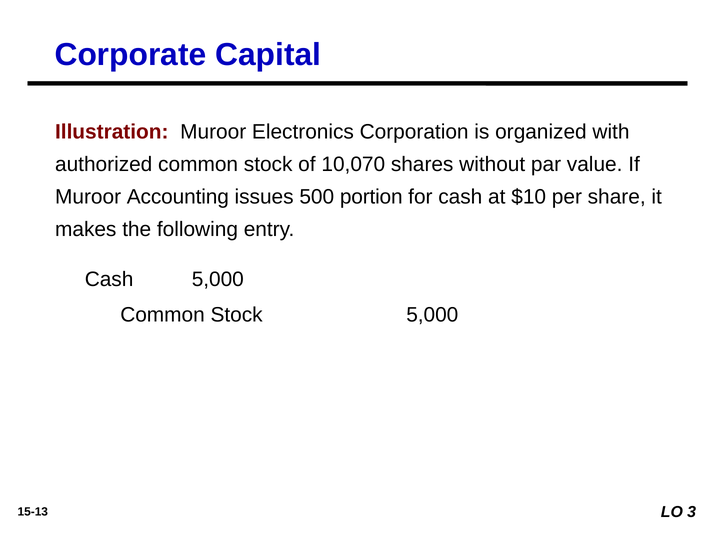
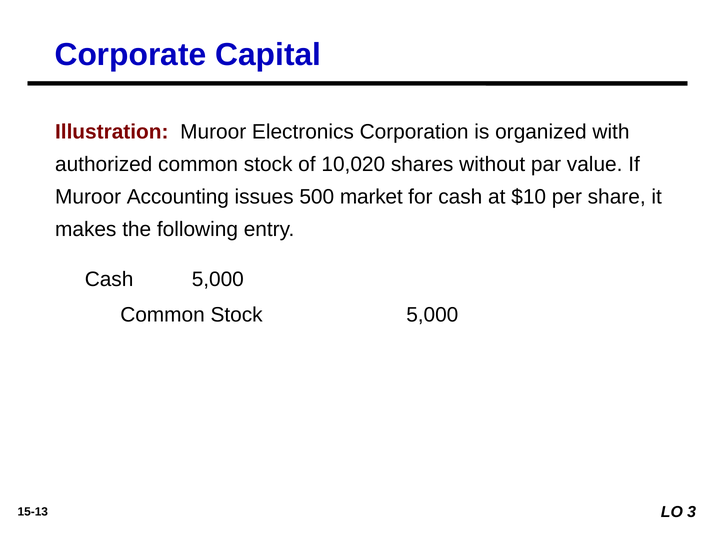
10,070: 10,070 -> 10,020
portion: portion -> market
